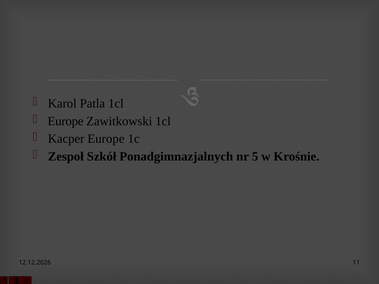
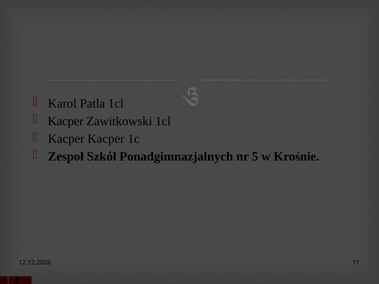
Europe at (66, 121): Europe -> Kacper
Kacper Europe: Europe -> Kacper
